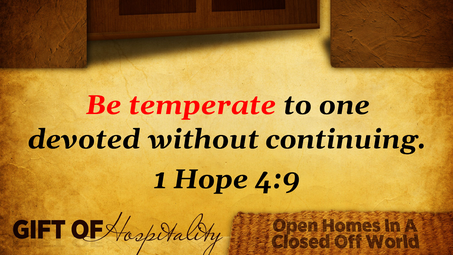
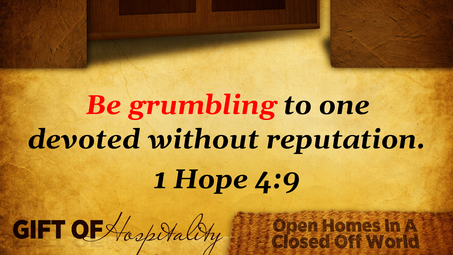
temperate: temperate -> grumbling
continuing: continuing -> reputation
